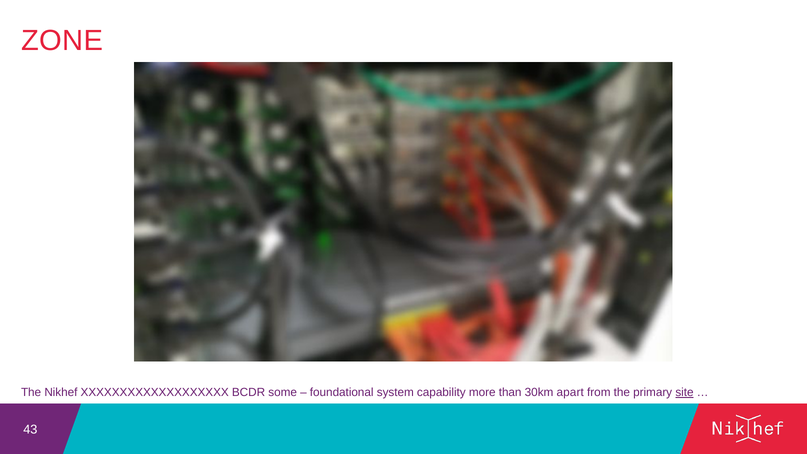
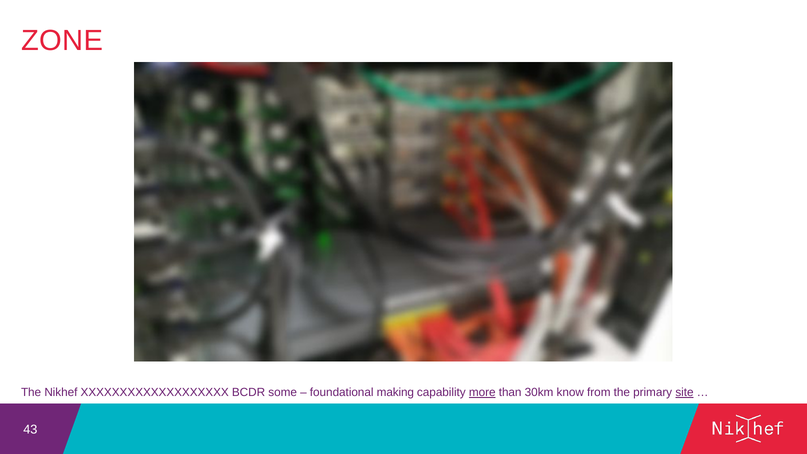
system: system -> making
more underline: none -> present
apart: apart -> know
